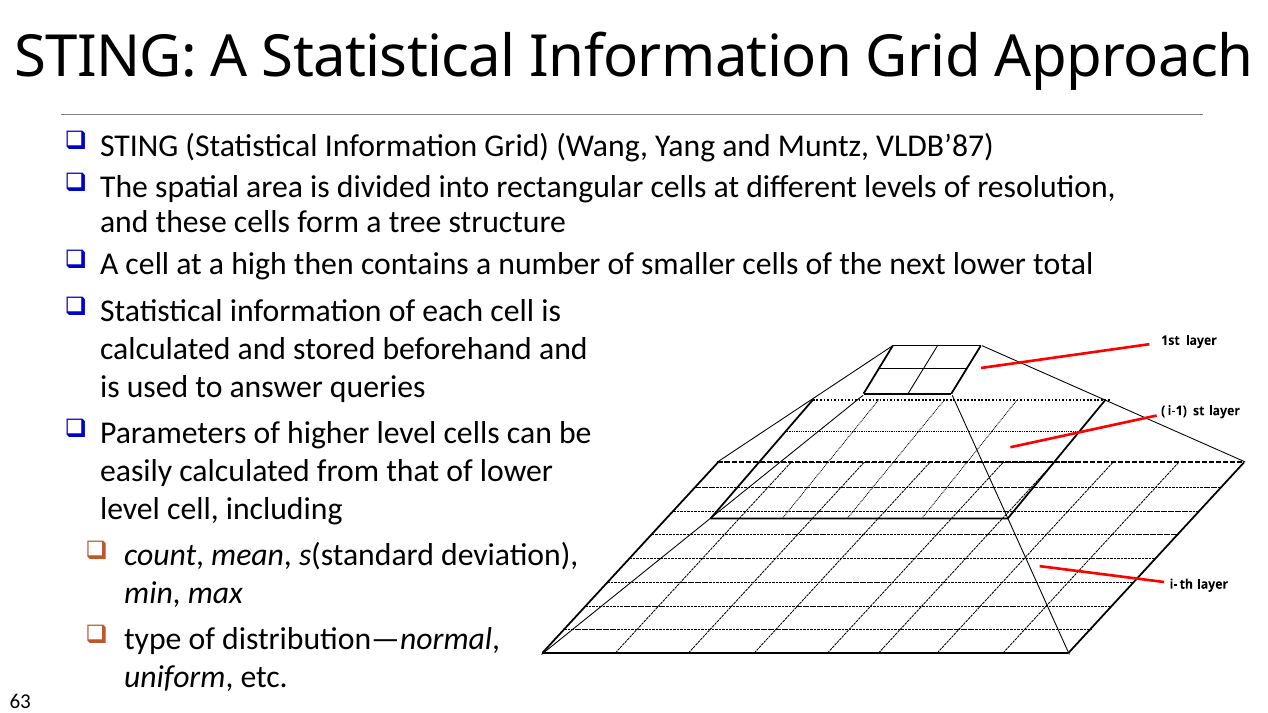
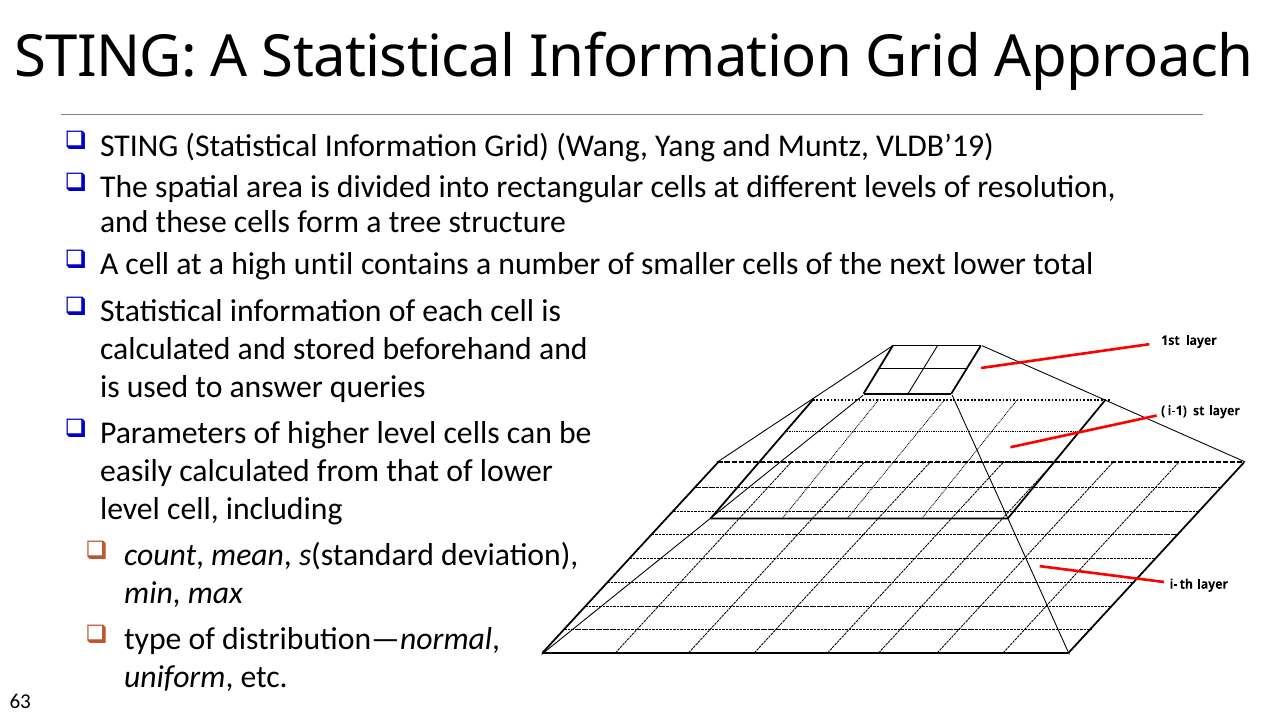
VLDB’87: VLDB’87 -> VLDB’19
then: then -> until
